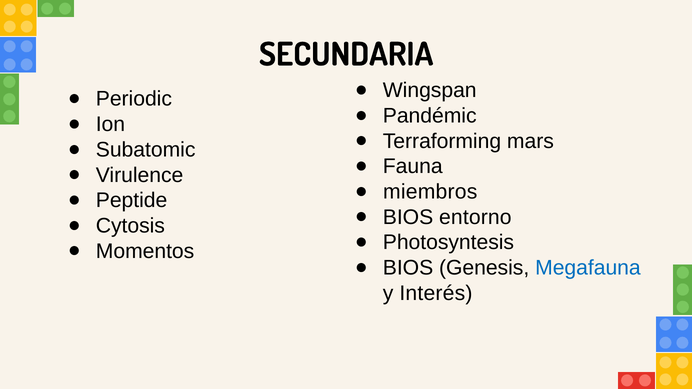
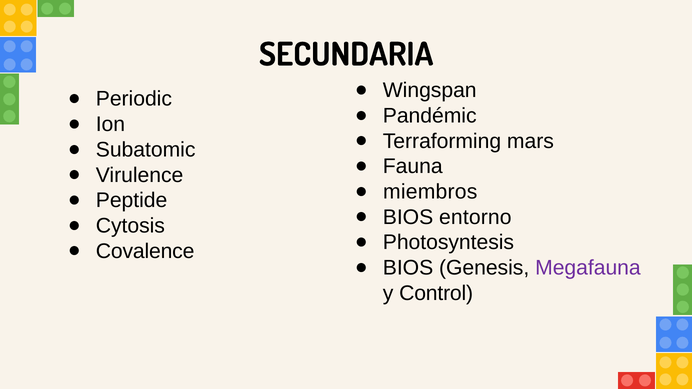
Momentos: Momentos -> Covalence
Megafauna colour: blue -> purple
Interés: Interés -> Control
